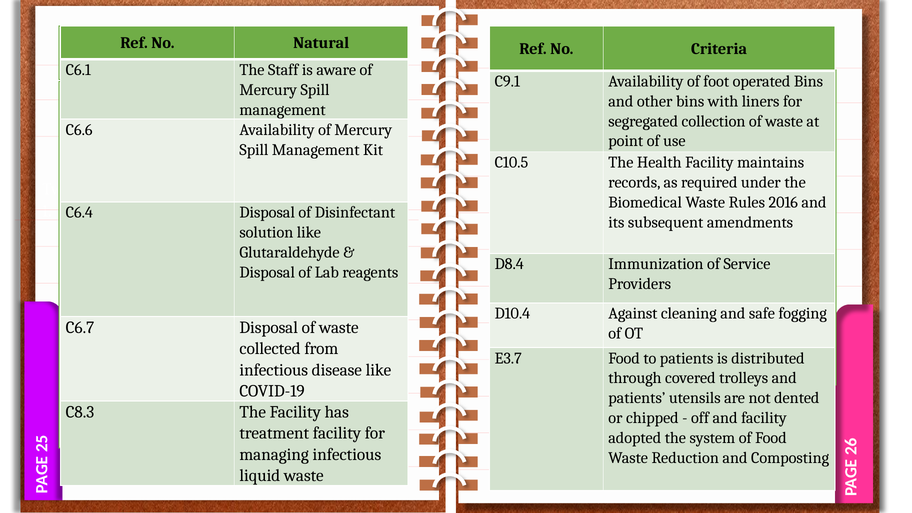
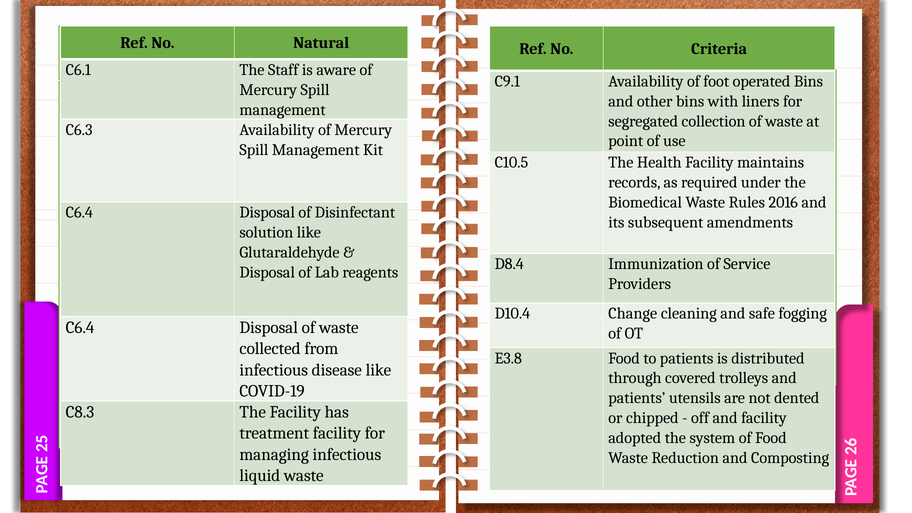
C6.6: C6.6 -> C6.3
Against: Against -> Change
C6.7 at (80, 328): C6.7 -> C6.4
E3.7: E3.7 -> E3.8
